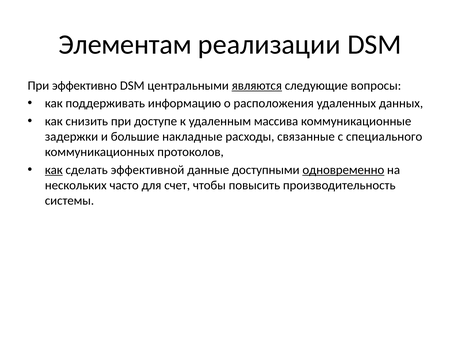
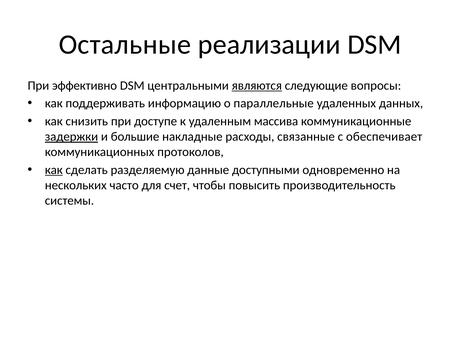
Элементам: Элементам -> Остальные
расположения: расположения -> параллельные
задержки underline: none -> present
специального: специального -> обеспечивает
эффективной: эффективной -> разделяемую
одновременно underline: present -> none
